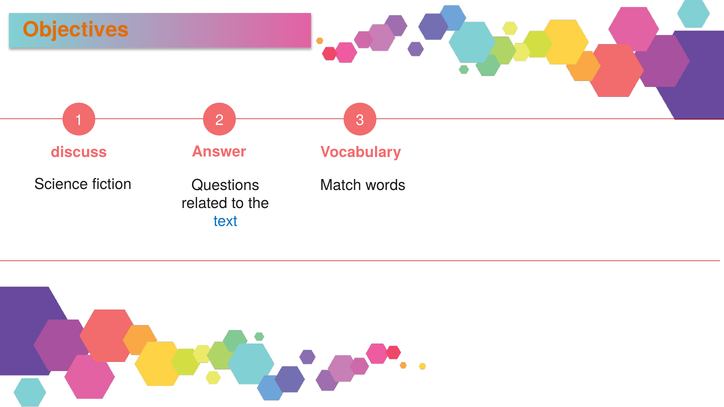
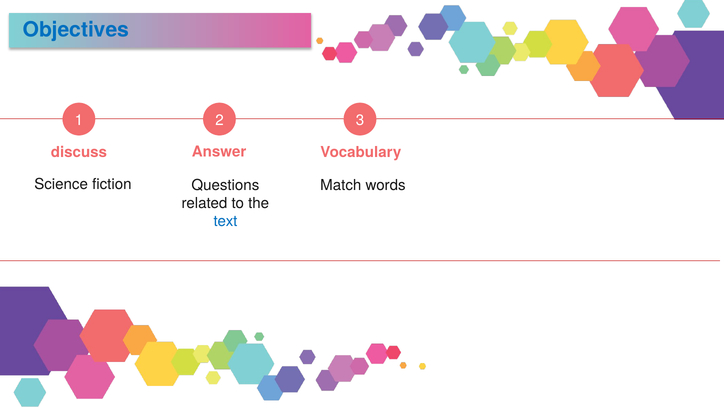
Objectives colour: orange -> blue
